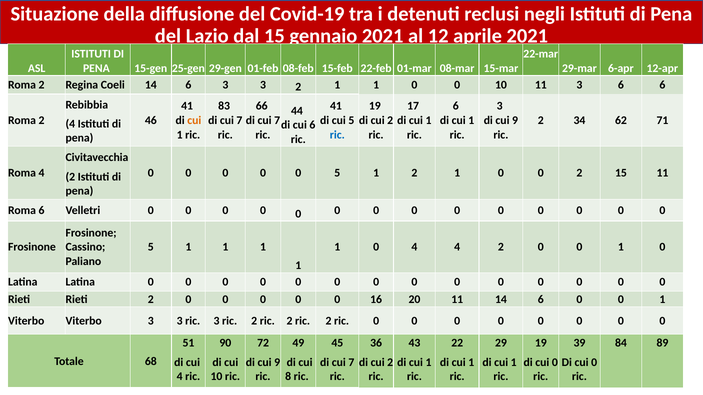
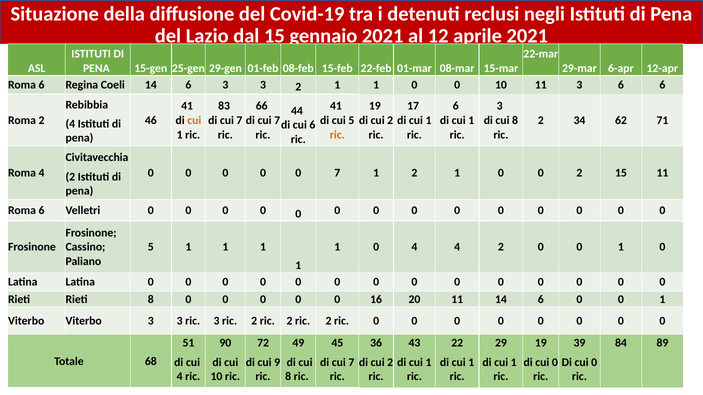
2 at (41, 85): 2 -> 6
9 at (515, 121): 9 -> 8
ric at (337, 135) colour: blue -> orange
0 5: 5 -> 7
Rieti 2: 2 -> 8
